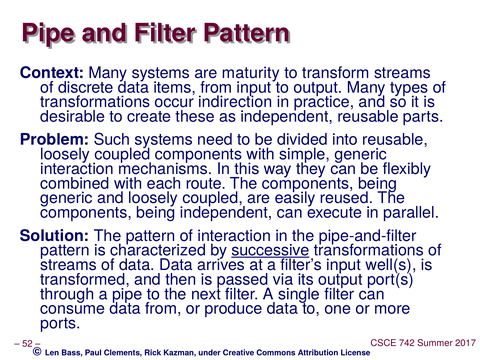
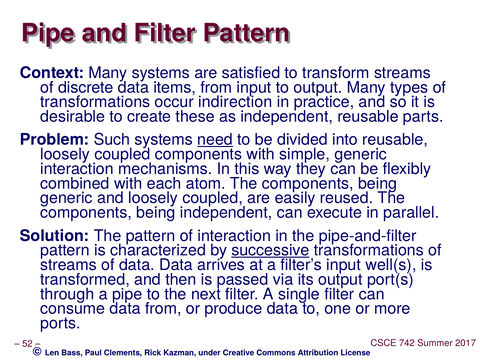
maturity: maturity -> satisfied
need underline: none -> present
route: route -> atom
